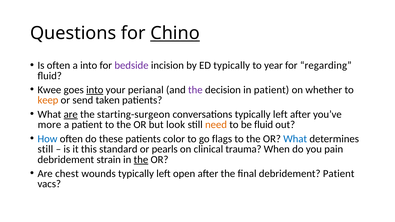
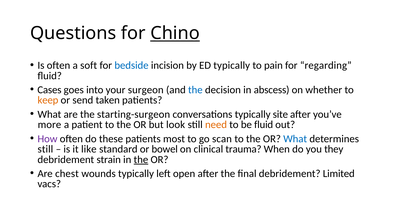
a into: into -> soft
bedside colour: purple -> blue
year: year -> pain
Kwee: Kwee -> Cases
into at (95, 90) underline: present -> none
perianal: perianal -> surgeon
the at (195, 90) colour: purple -> blue
in patient: patient -> abscess
are at (71, 114) underline: present -> none
conversations typically left: left -> site
How colour: blue -> purple
color: color -> most
flags: flags -> scan
this: this -> like
pearls: pearls -> bowel
pain: pain -> they
debridement Patient: Patient -> Limited
